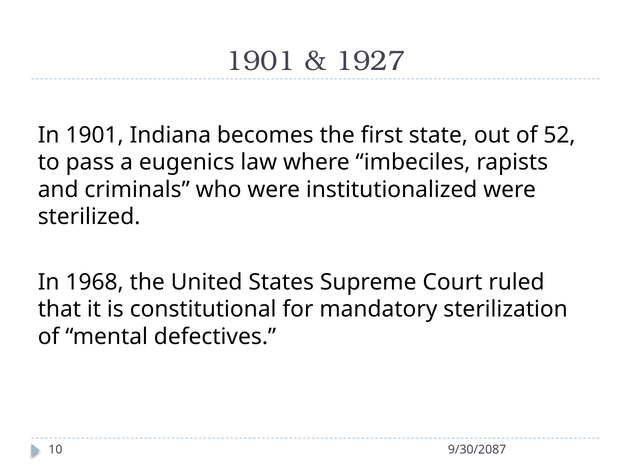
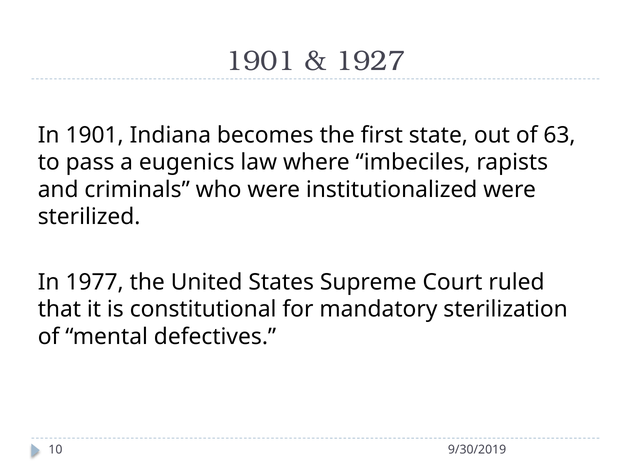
52: 52 -> 63
1968: 1968 -> 1977
9/30/2087: 9/30/2087 -> 9/30/2019
